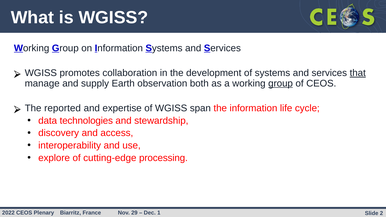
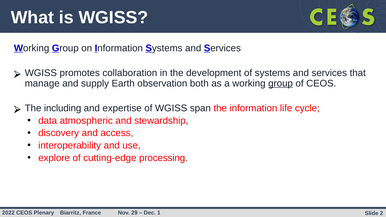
that underline: present -> none
reported: reported -> including
technologies: technologies -> atmospheric
